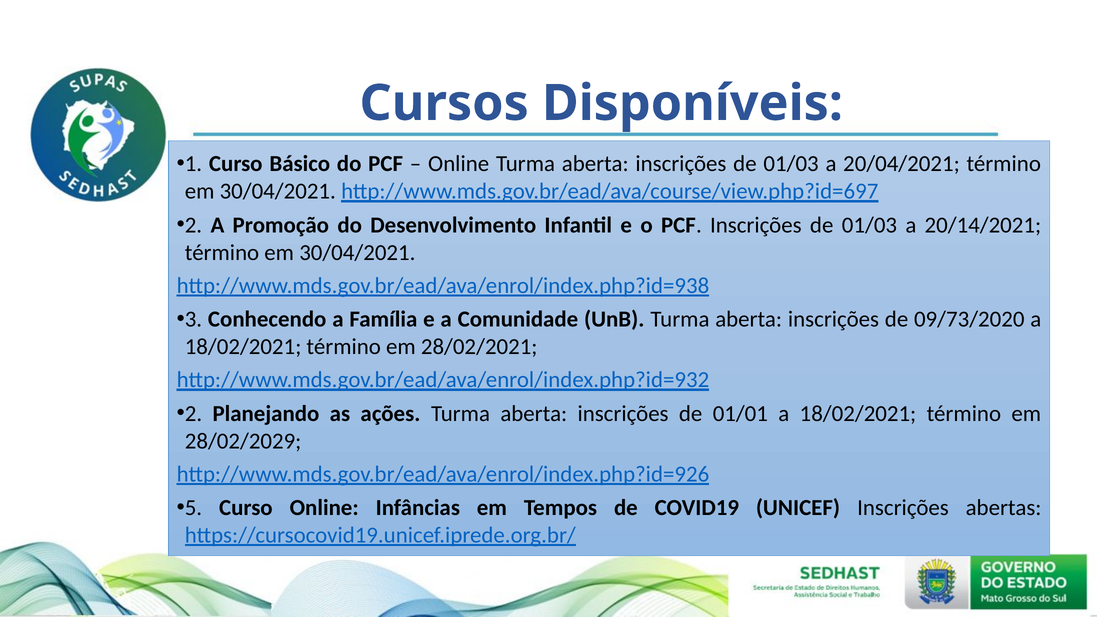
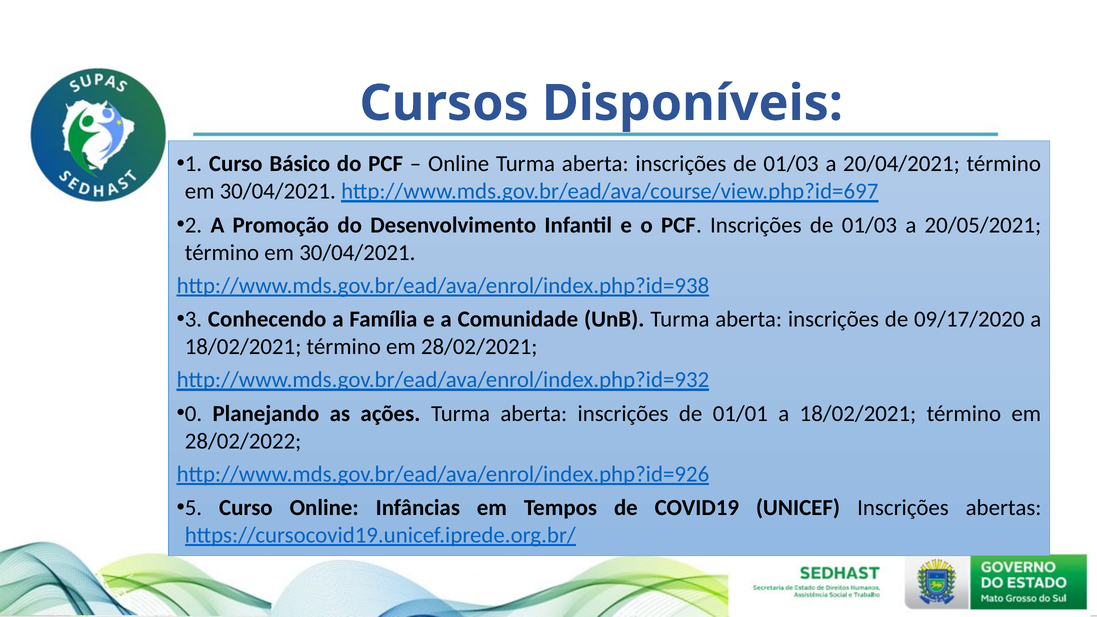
20/14/2021: 20/14/2021 -> 20/05/2021
09/73/2020: 09/73/2020 -> 09/17/2020
2 at (193, 414): 2 -> 0
28/02/2029: 28/02/2029 -> 28/02/2022
